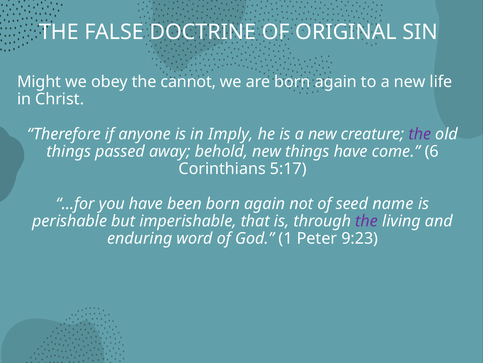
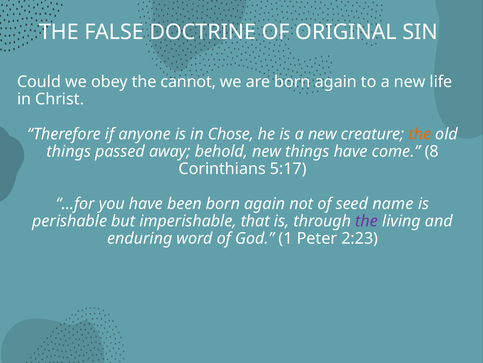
Might: Might -> Could
Imply: Imply -> Chose
the at (420, 134) colour: purple -> orange
6: 6 -> 8
9:23: 9:23 -> 2:23
